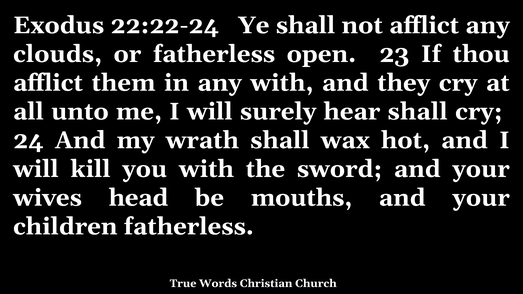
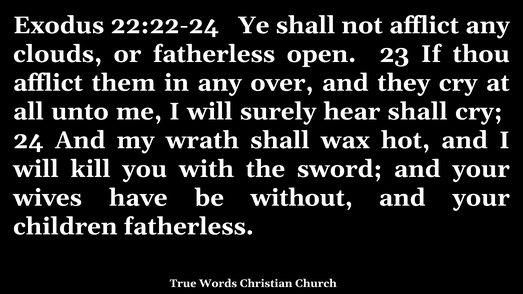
any with: with -> over
head: head -> have
mouths: mouths -> without
